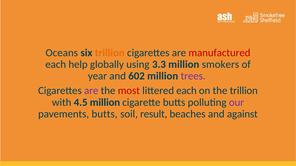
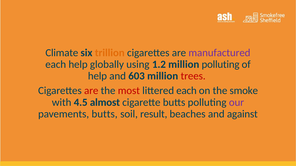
Oceans: Oceans -> Climate
manufactured colour: red -> purple
3.3: 3.3 -> 1.2
million smokers: smokers -> polluting
year at (97, 76): year -> help
602: 602 -> 603
trees colour: purple -> red
are at (91, 91) colour: purple -> red
the trillion: trillion -> smoke
4.5 million: million -> almost
